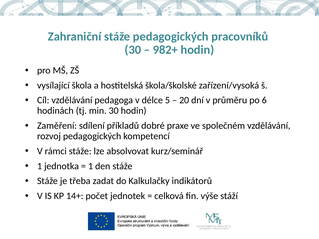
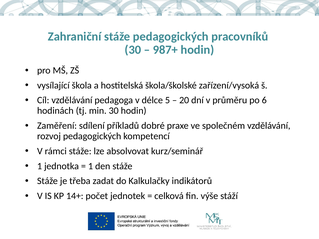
982+: 982+ -> 987+
